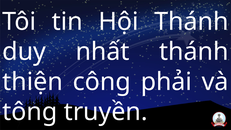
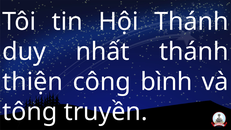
phải: phải -> bình
